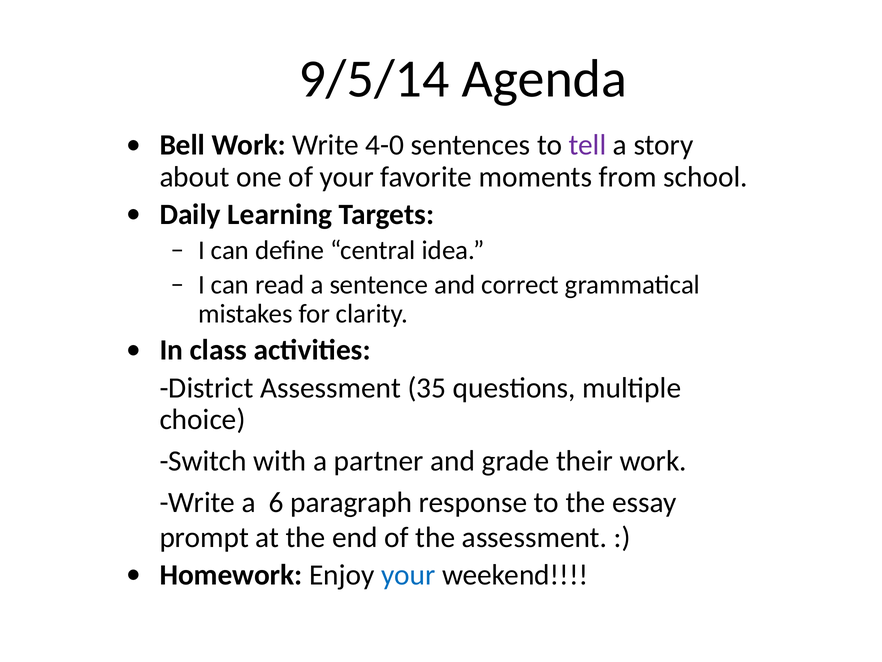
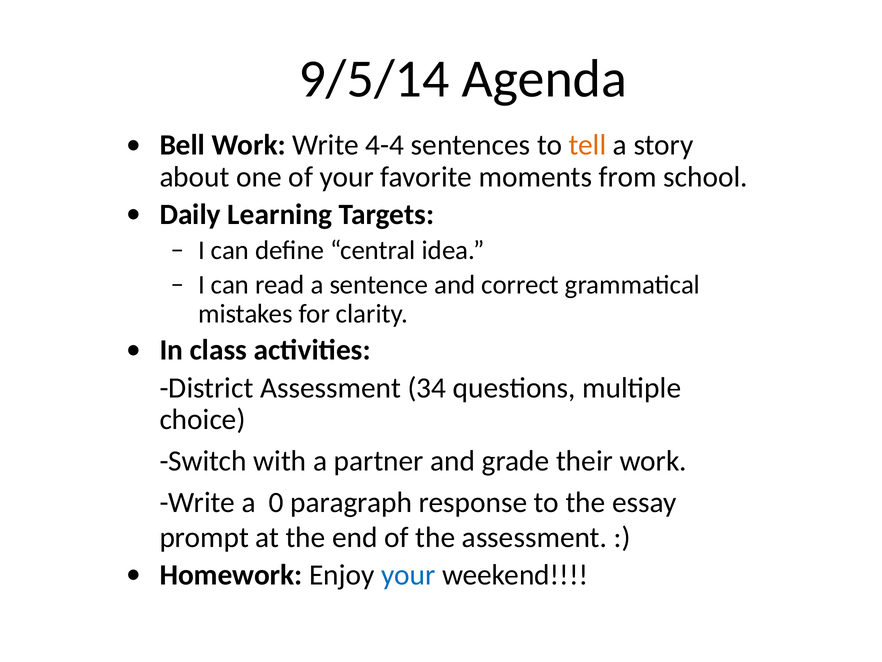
4-0: 4-0 -> 4-4
tell colour: purple -> orange
35: 35 -> 34
6: 6 -> 0
